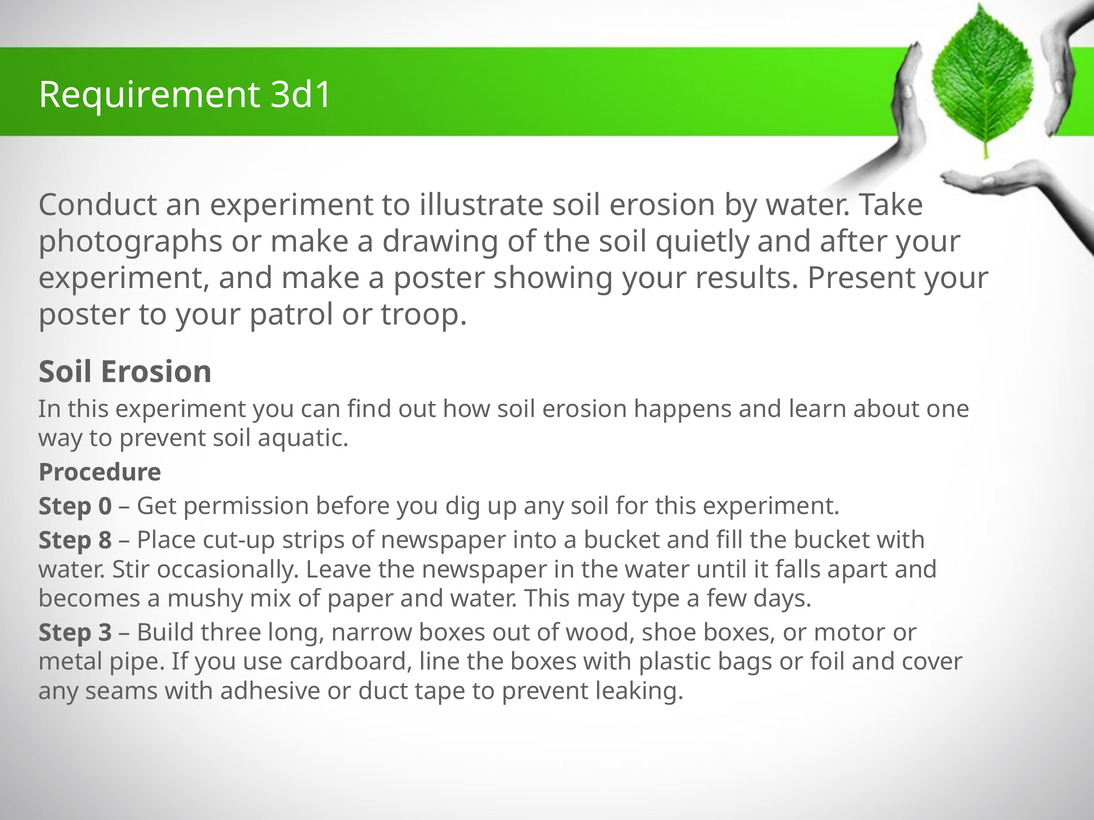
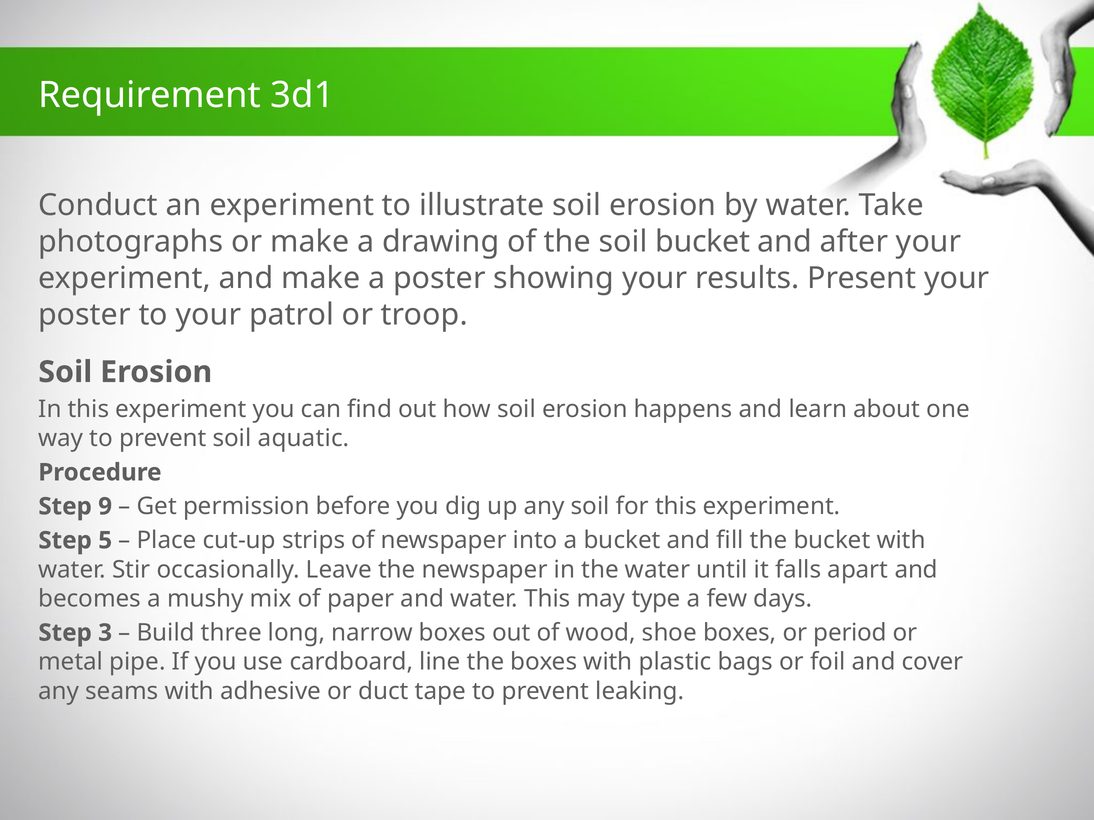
soil quietly: quietly -> bucket
0: 0 -> 9
8: 8 -> 5
motor: motor -> period
